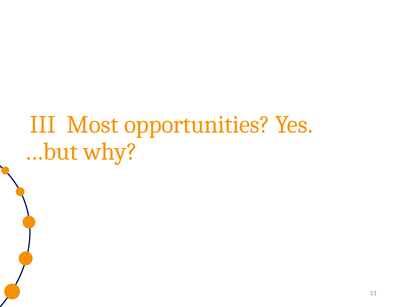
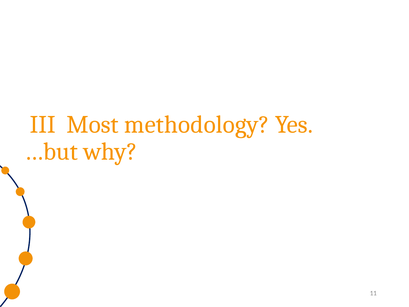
opportunities: opportunities -> methodology
